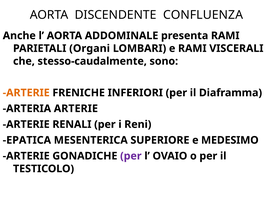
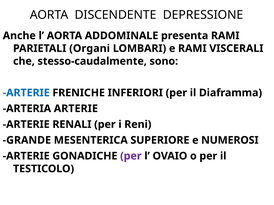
CONFLUENZA: CONFLUENZA -> DEPRESSIONE
ARTERIE at (26, 93) colour: orange -> blue
EPATICA: EPATICA -> GRANDE
MEDESIMO: MEDESIMO -> NUMEROSI
